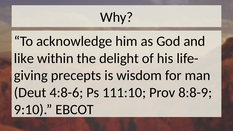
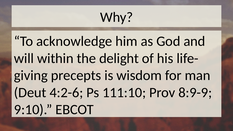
like: like -> will
4:8-6: 4:8-6 -> 4:2-6
8:8-9: 8:8-9 -> 8:9-9
